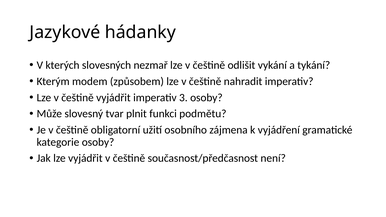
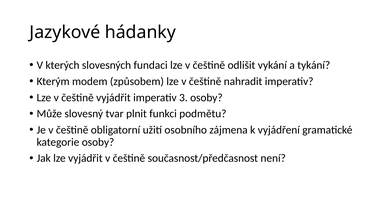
nezmař: nezmař -> fundaci
